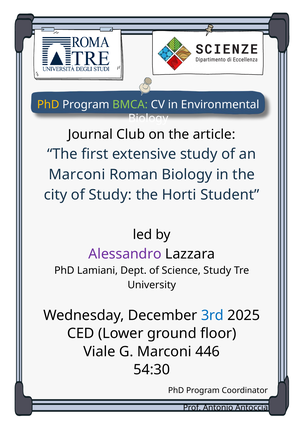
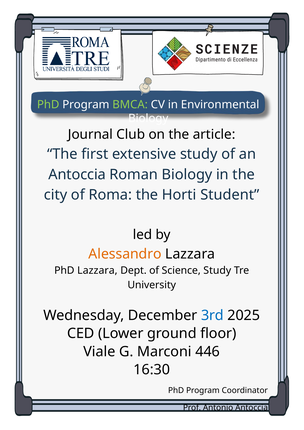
PhD at (48, 105) colour: yellow -> light green
Marconi at (77, 175): Marconi -> Antoccia
of Study: Study -> Roma
Alessandro colour: purple -> orange
PhD Lamiani: Lamiani -> Lazzara
54:30: 54:30 -> 16:30
